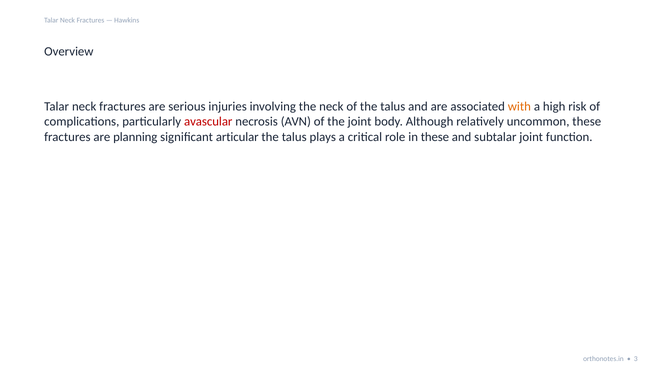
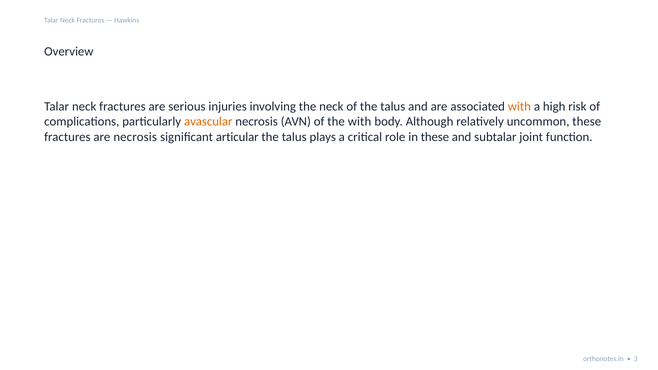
avascular colour: red -> orange
the joint: joint -> with
are planning: planning -> necrosis
